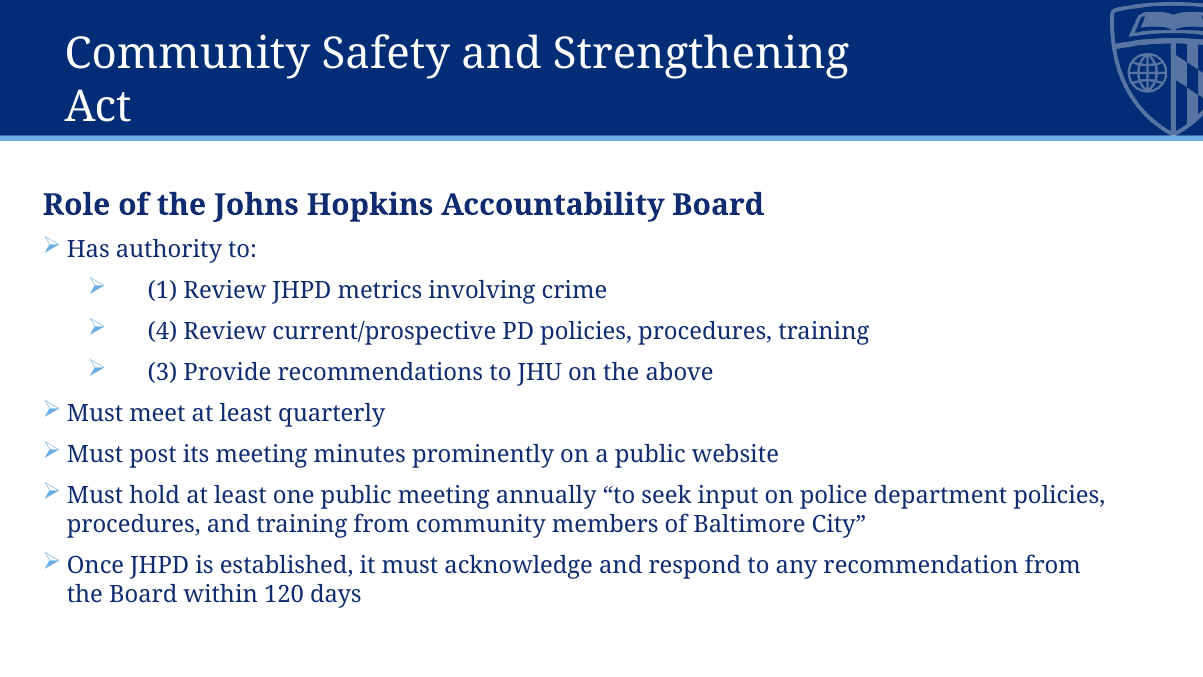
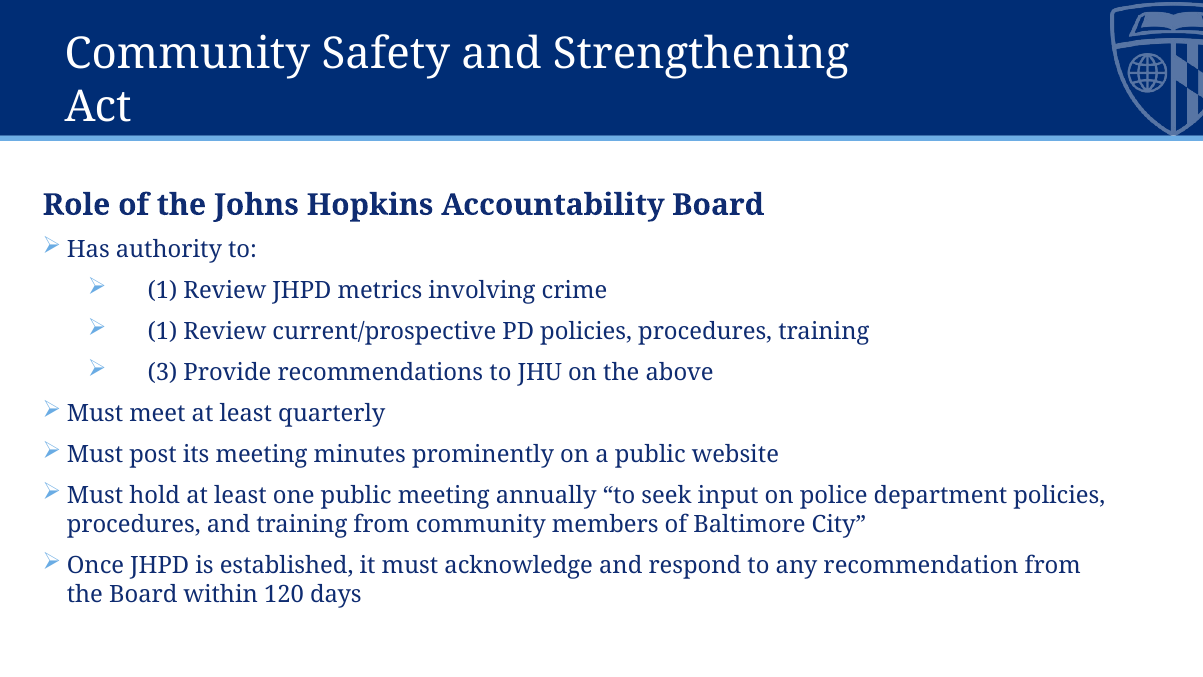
4 at (163, 331): 4 -> 1
